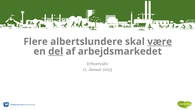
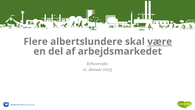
del underline: present -> none
